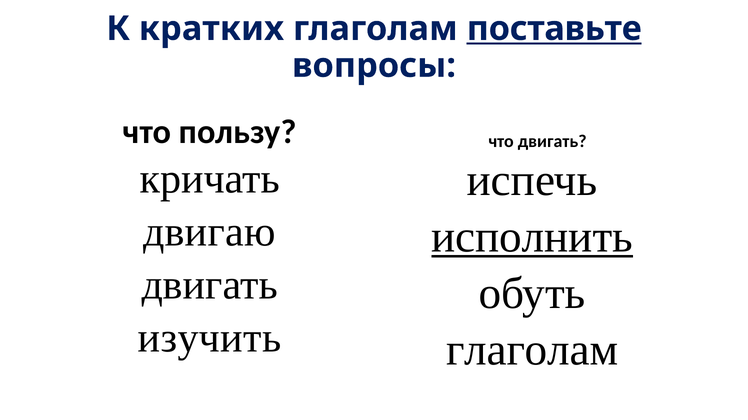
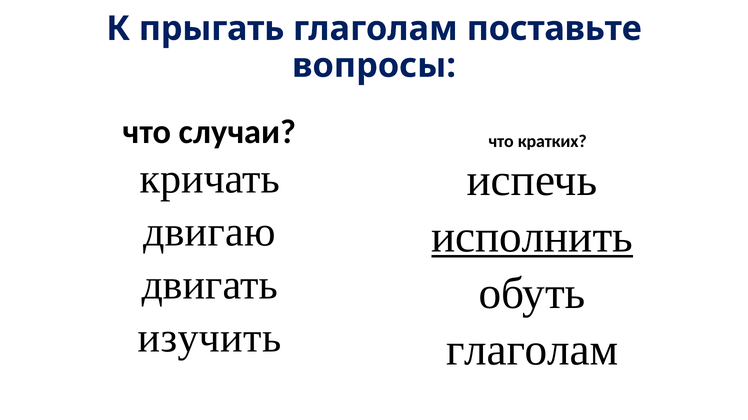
кратких: кратких -> прыгать
поставьте underline: present -> none
пользу: пользу -> случаи
что двигать: двигать -> кратких
